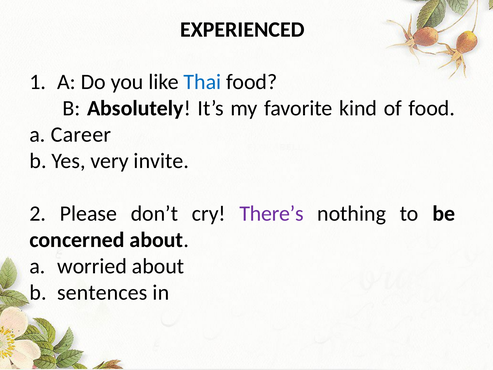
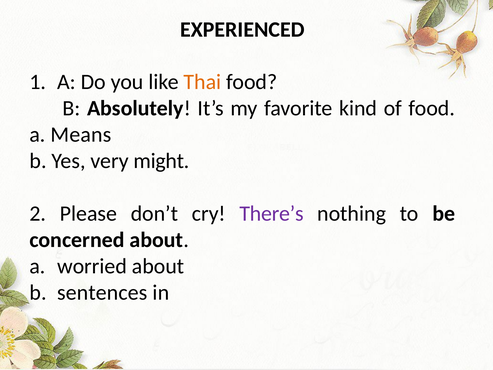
Thai colour: blue -> orange
Career: Career -> Means
invite: invite -> might
